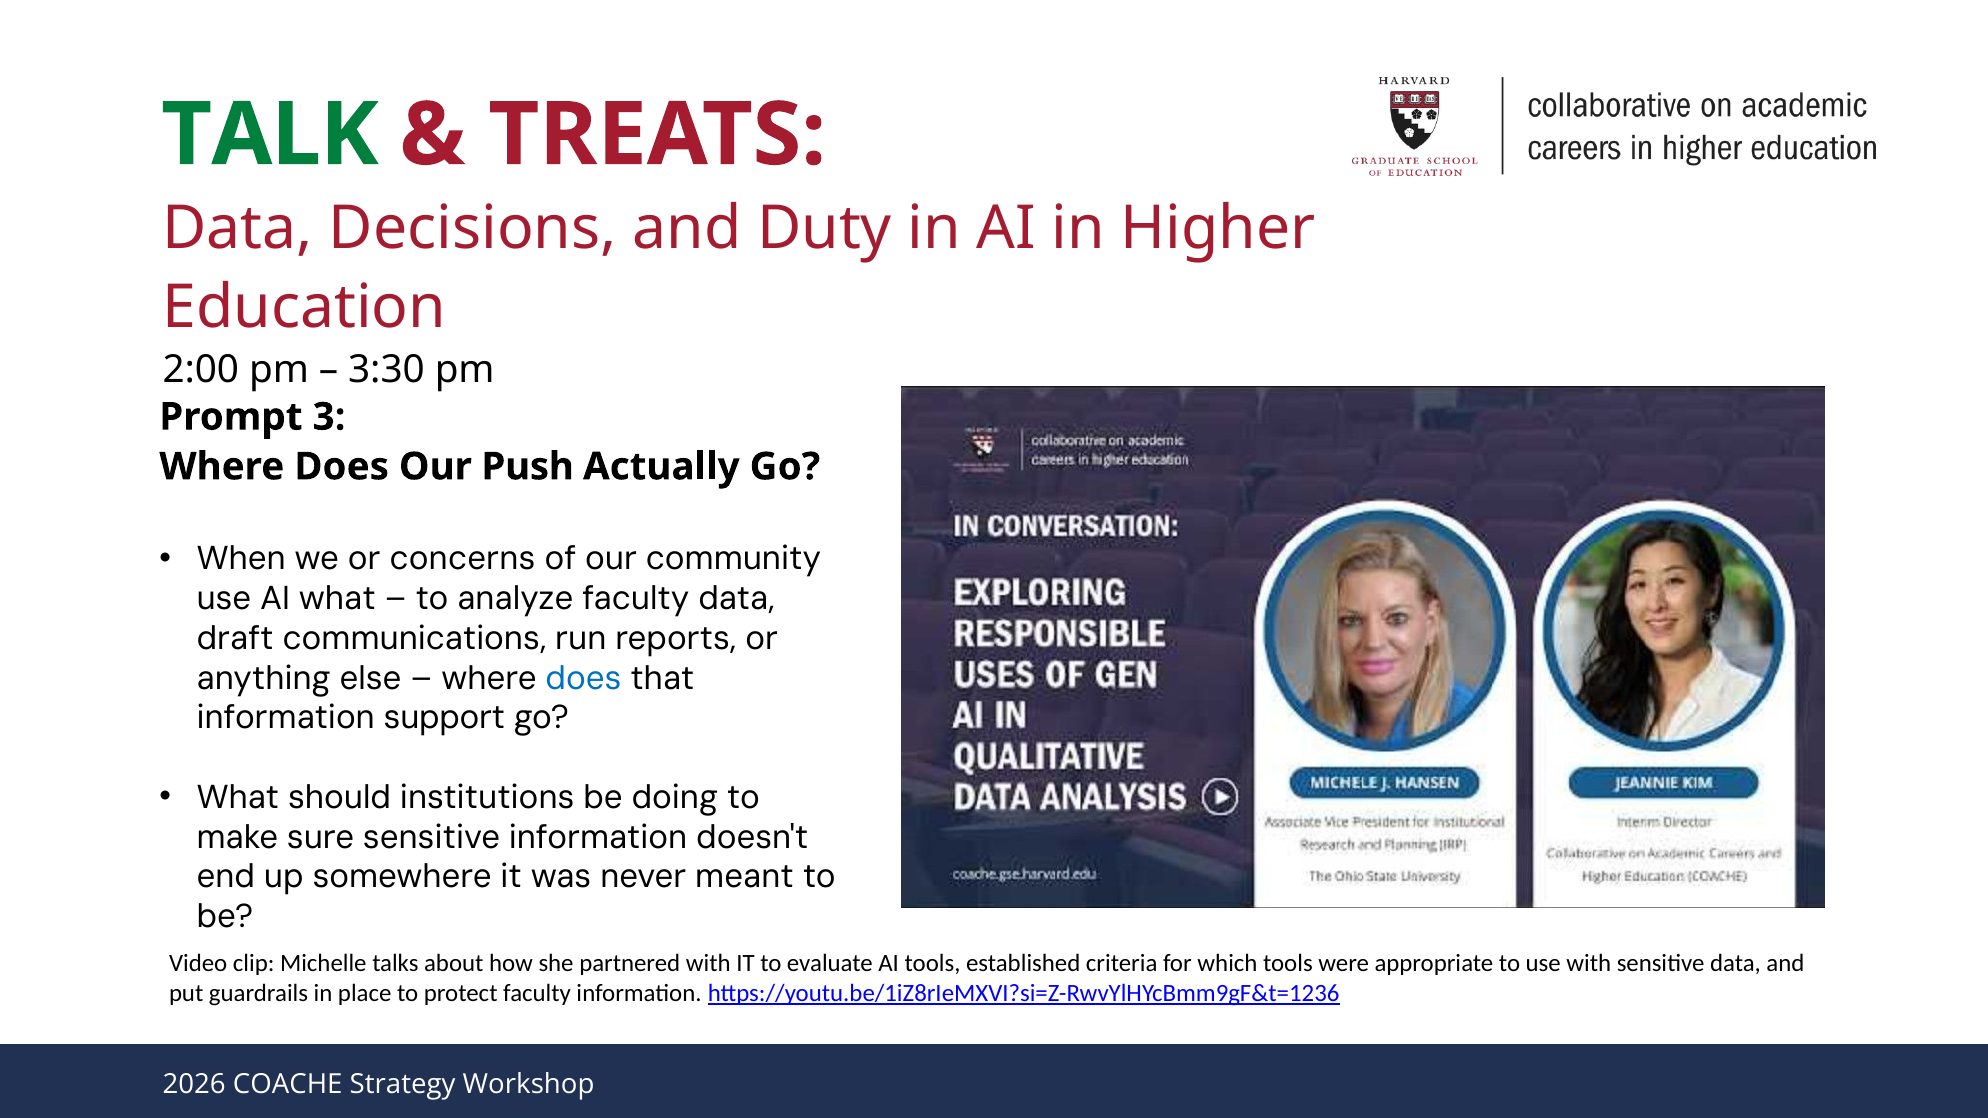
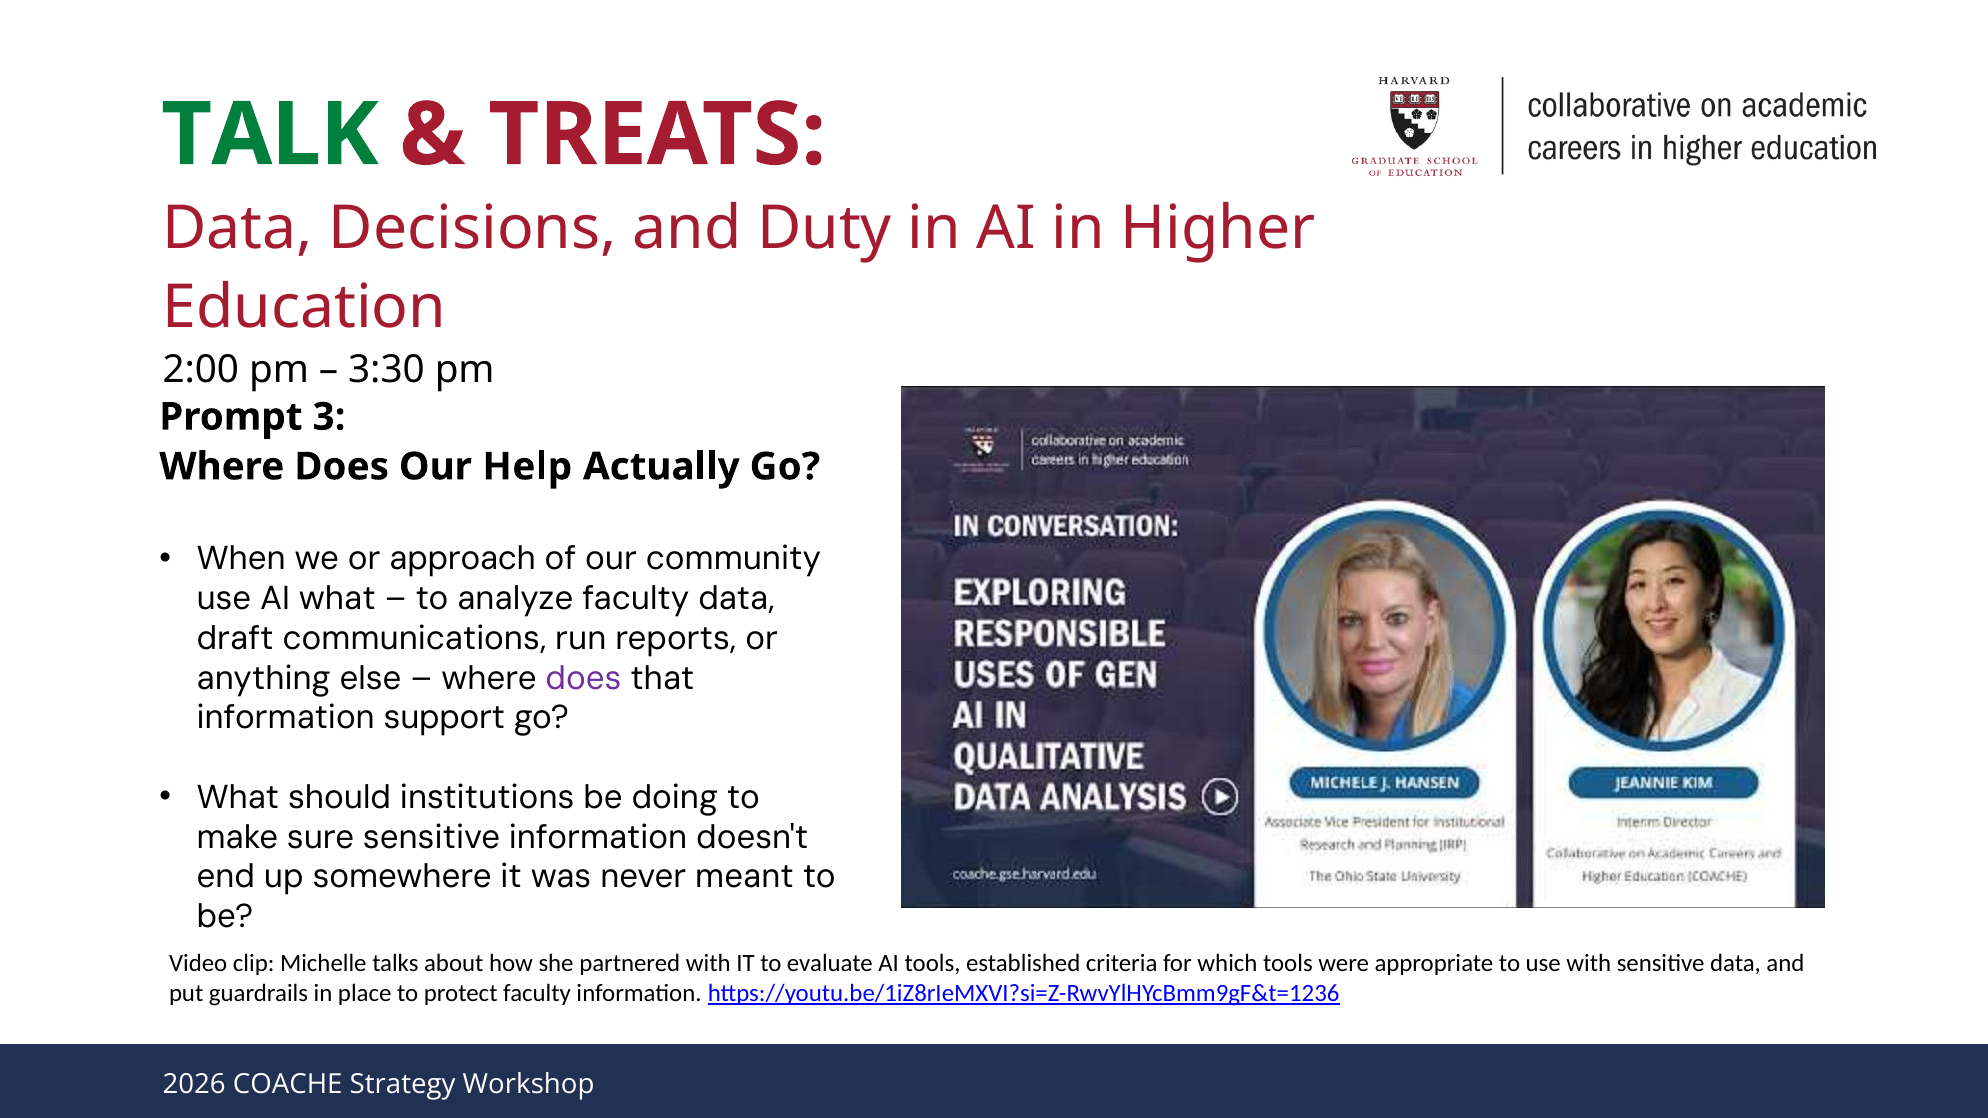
Push: Push -> Help
concerns: concerns -> approach
does at (583, 678) colour: blue -> purple
